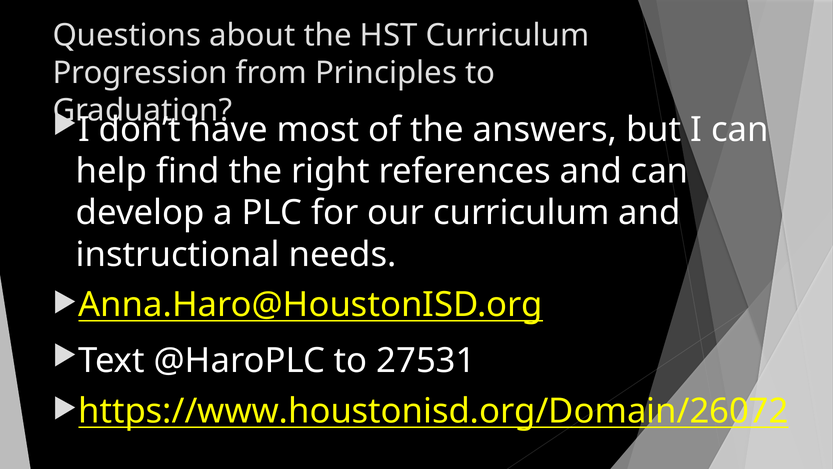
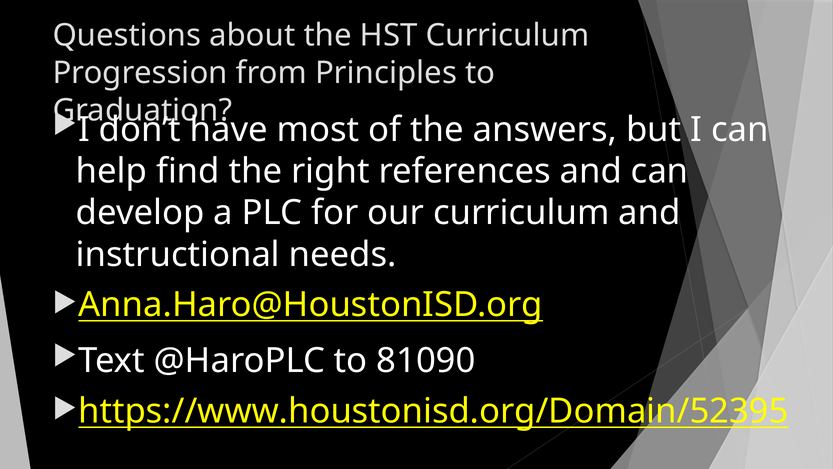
27531: 27531 -> 81090
https://www.houstonisd.org/Domain/26072: https://www.houstonisd.org/Domain/26072 -> https://www.houstonisd.org/Domain/52395
